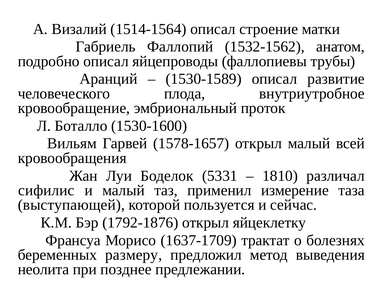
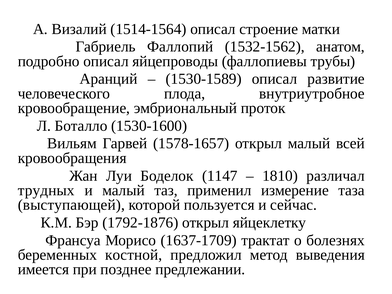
5331: 5331 -> 1147
сифилис: сифилис -> трудных
размеру: размеру -> костной
неолита: неолита -> имеется
